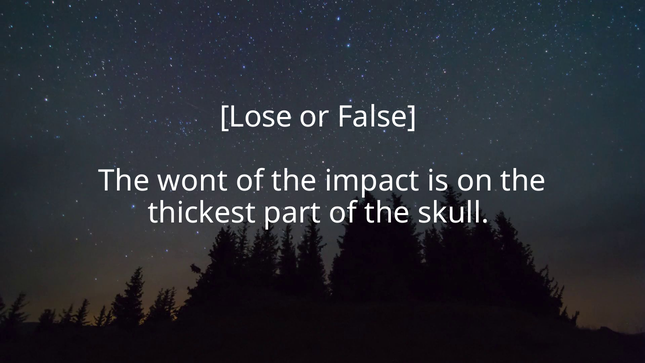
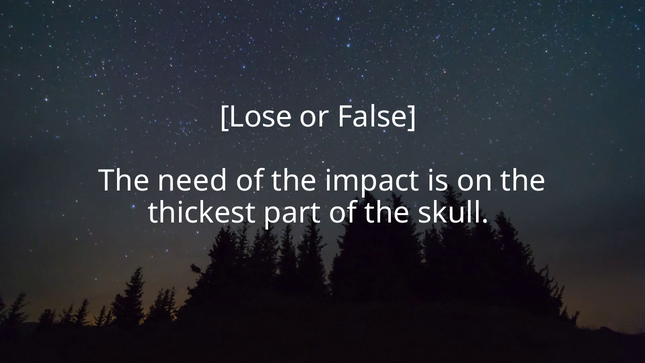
wont: wont -> need
